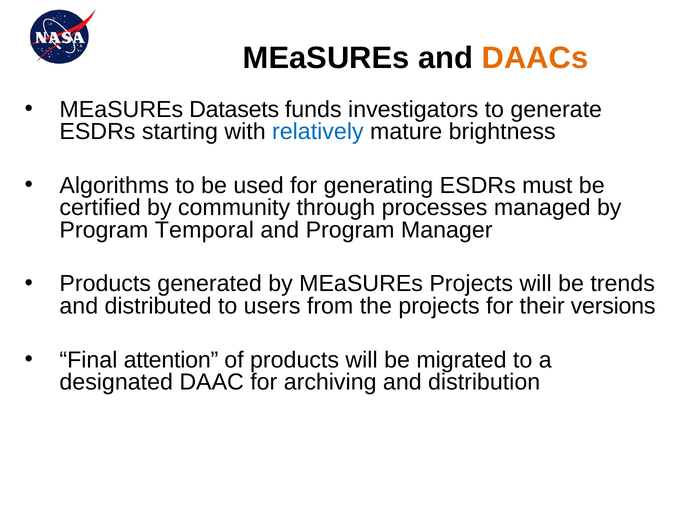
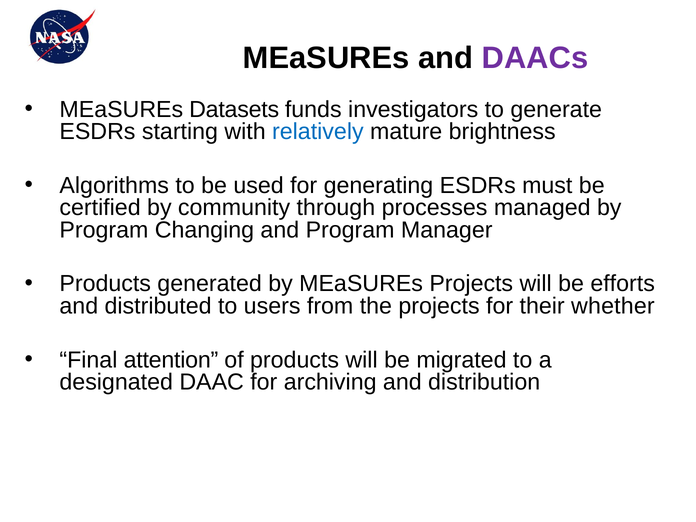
DAACs colour: orange -> purple
Temporal: Temporal -> Changing
trends: trends -> efforts
versions: versions -> whether
